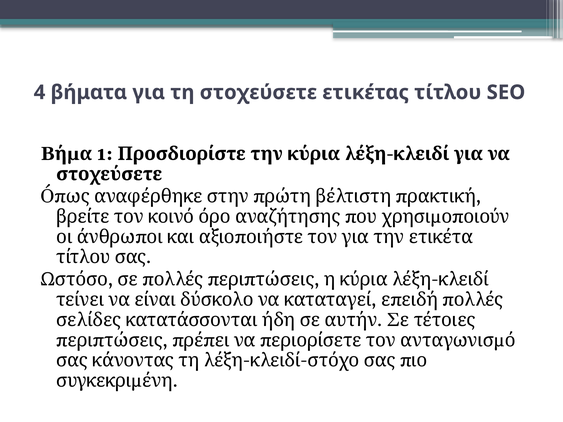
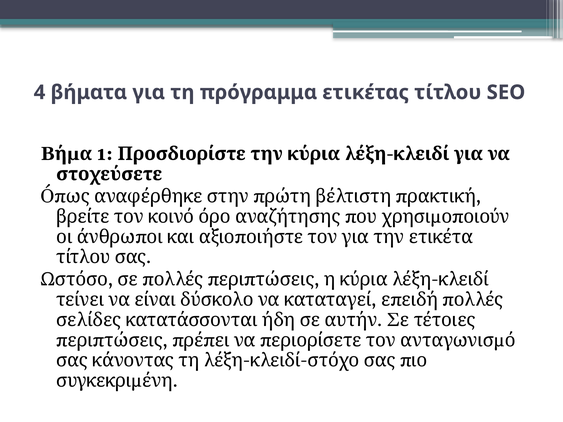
τη στοχεύσετε: στοχεύσετε -> πρόγραμμα
